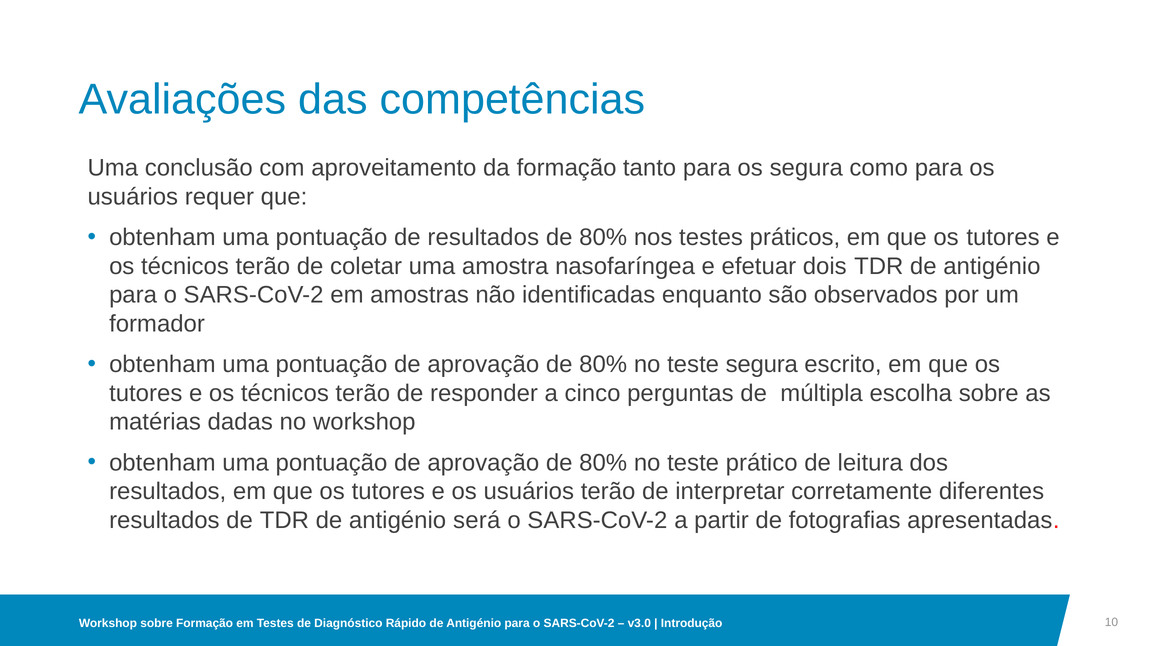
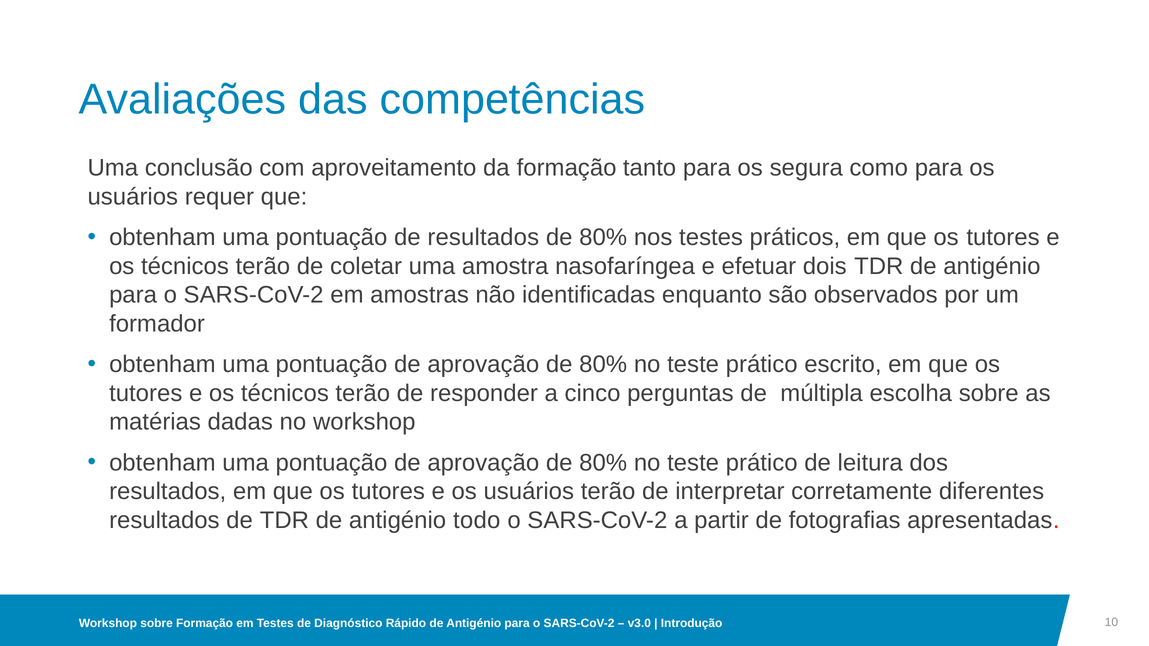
segura at (762, 365): segura -> prático
será: será -> todo
